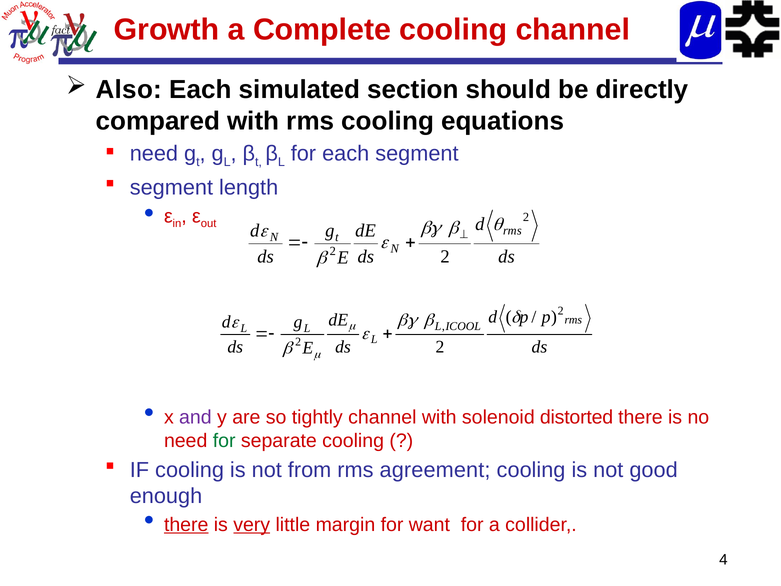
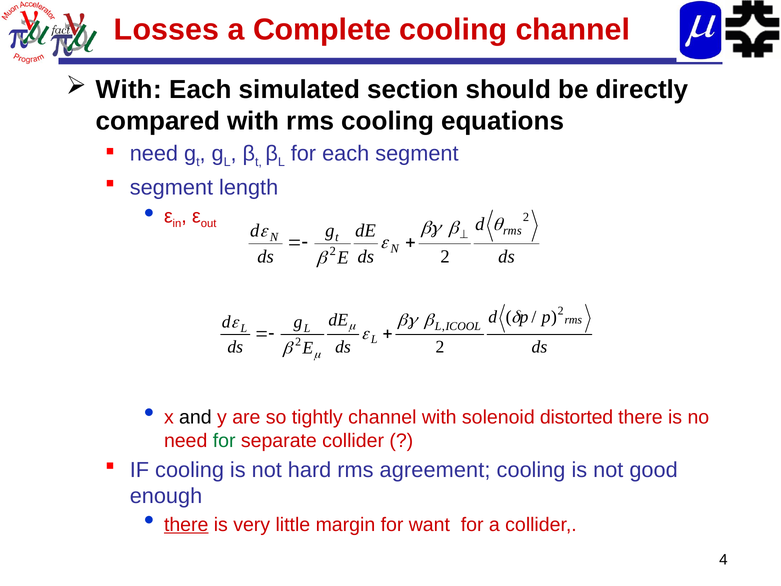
Growth: Growth -> Losses
Also at (129, 90): Also -> With
and colour: purple -> black
separate cooling: cooling -> collider
from: from -> hard
very underline: present -> none
